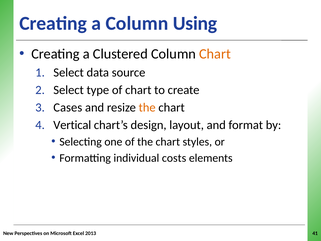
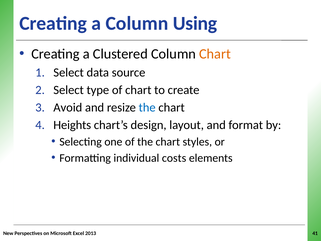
Cases: Cases -> Avoid
the at (147, 107) colour: orange -> blue
Vertical: Vertical -> Heights
